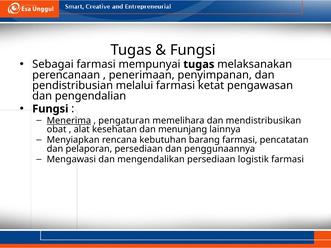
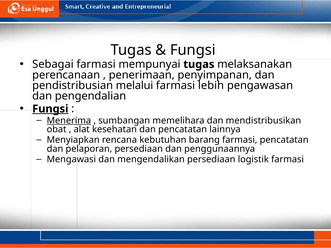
ketat: ketat -> lebih
Fungsi at (50, 109) underline: none -> present
pengaturan: pengaturan -> sumbangan
dan menunjang: menunjang -> pencatatan
